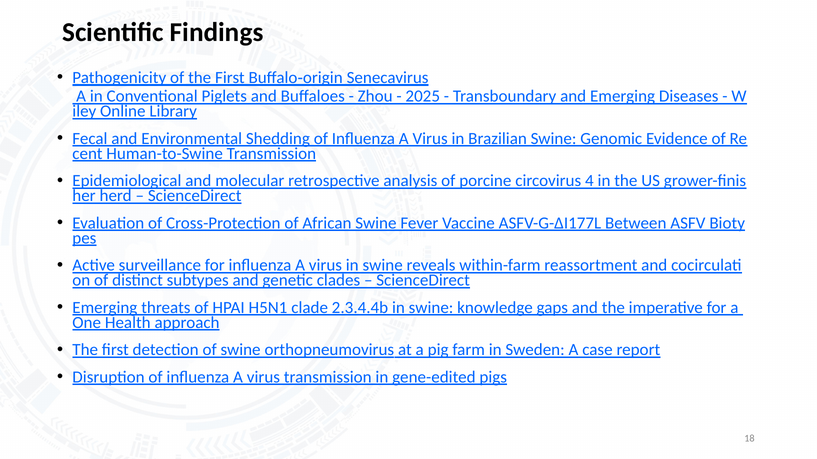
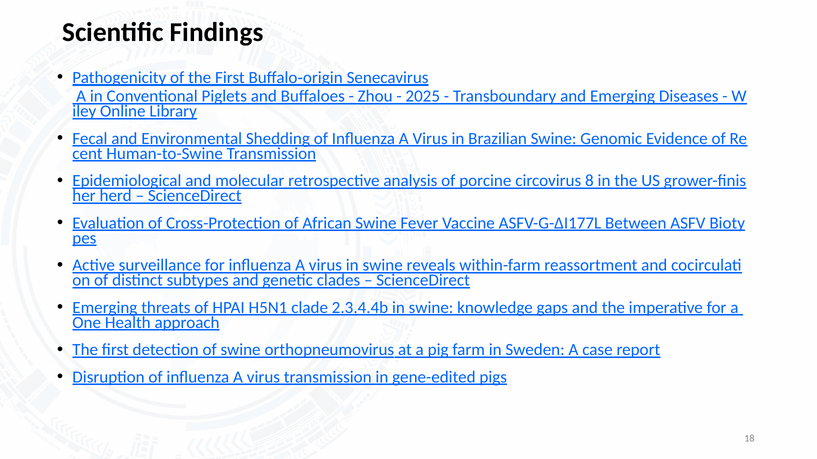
4: 4 -> 8
